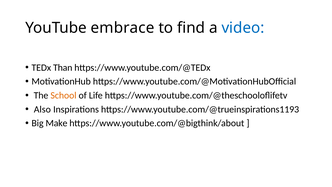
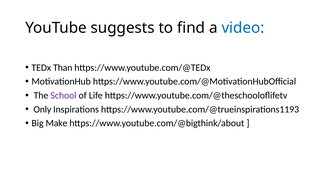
embrace: embrace -> suggests
School colour: orange -> purple
Also: Also -> Only
